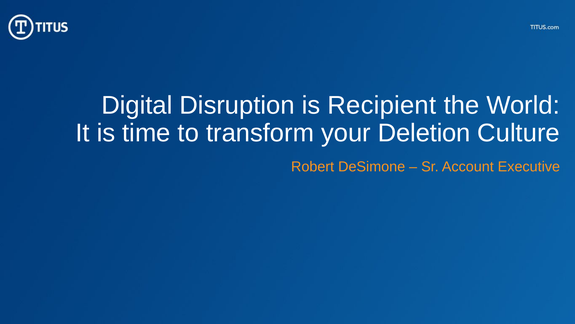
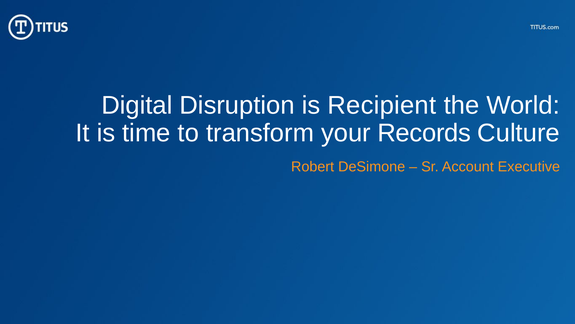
Deletion: Deletion -> Records
